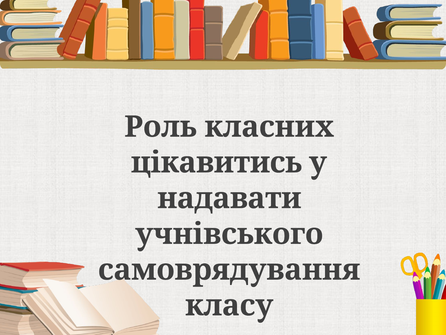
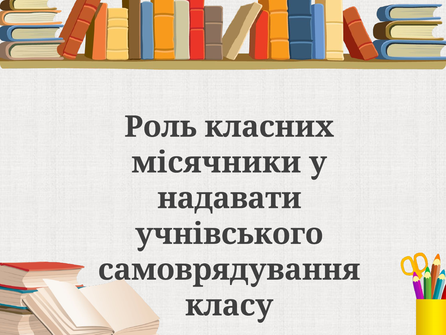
цікавитись: цікавитись -> місячники
